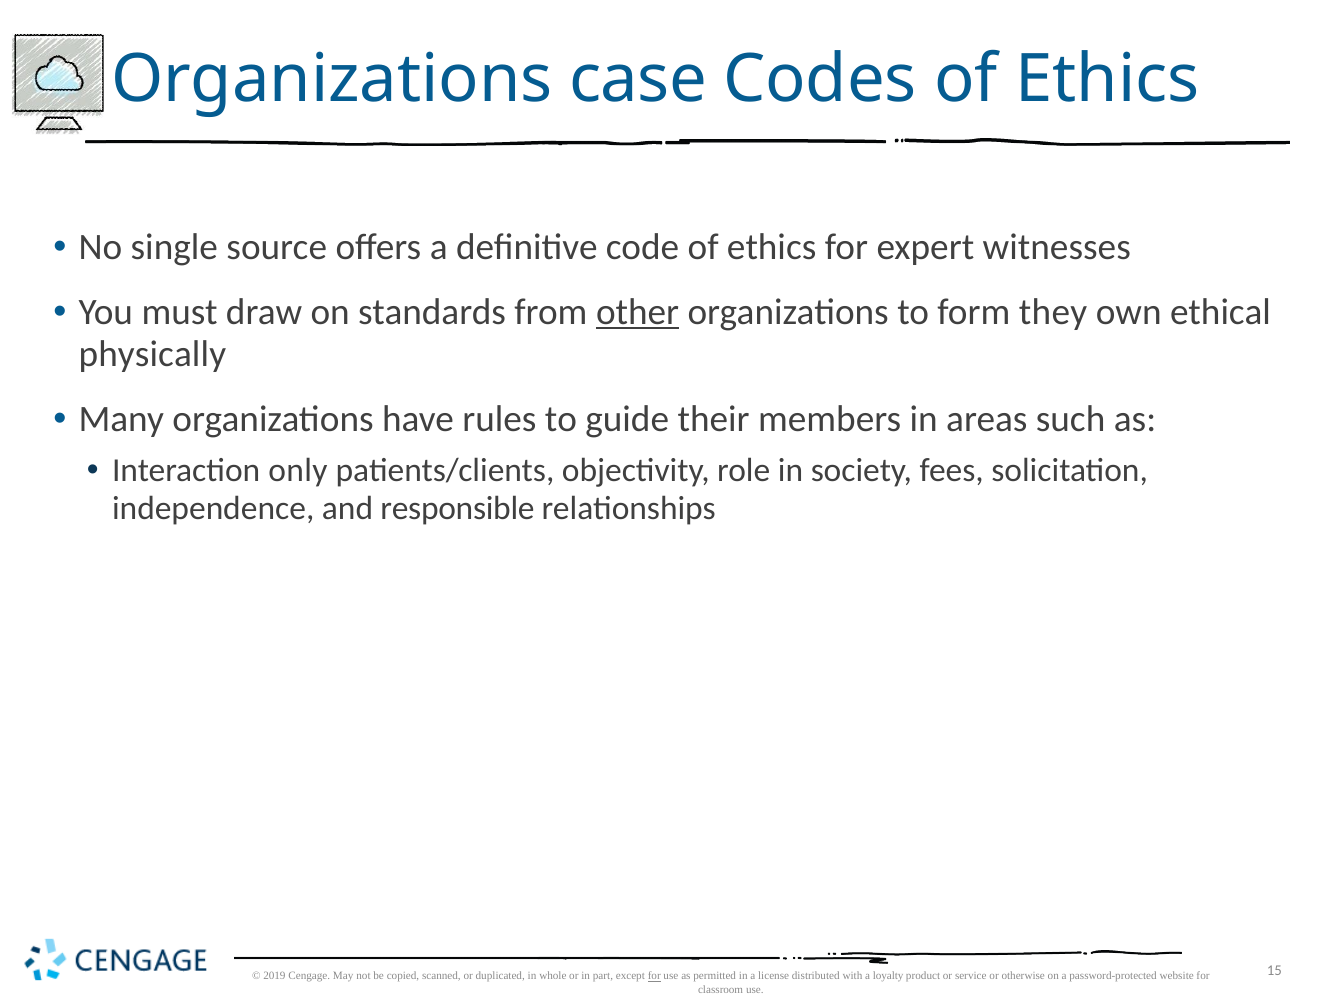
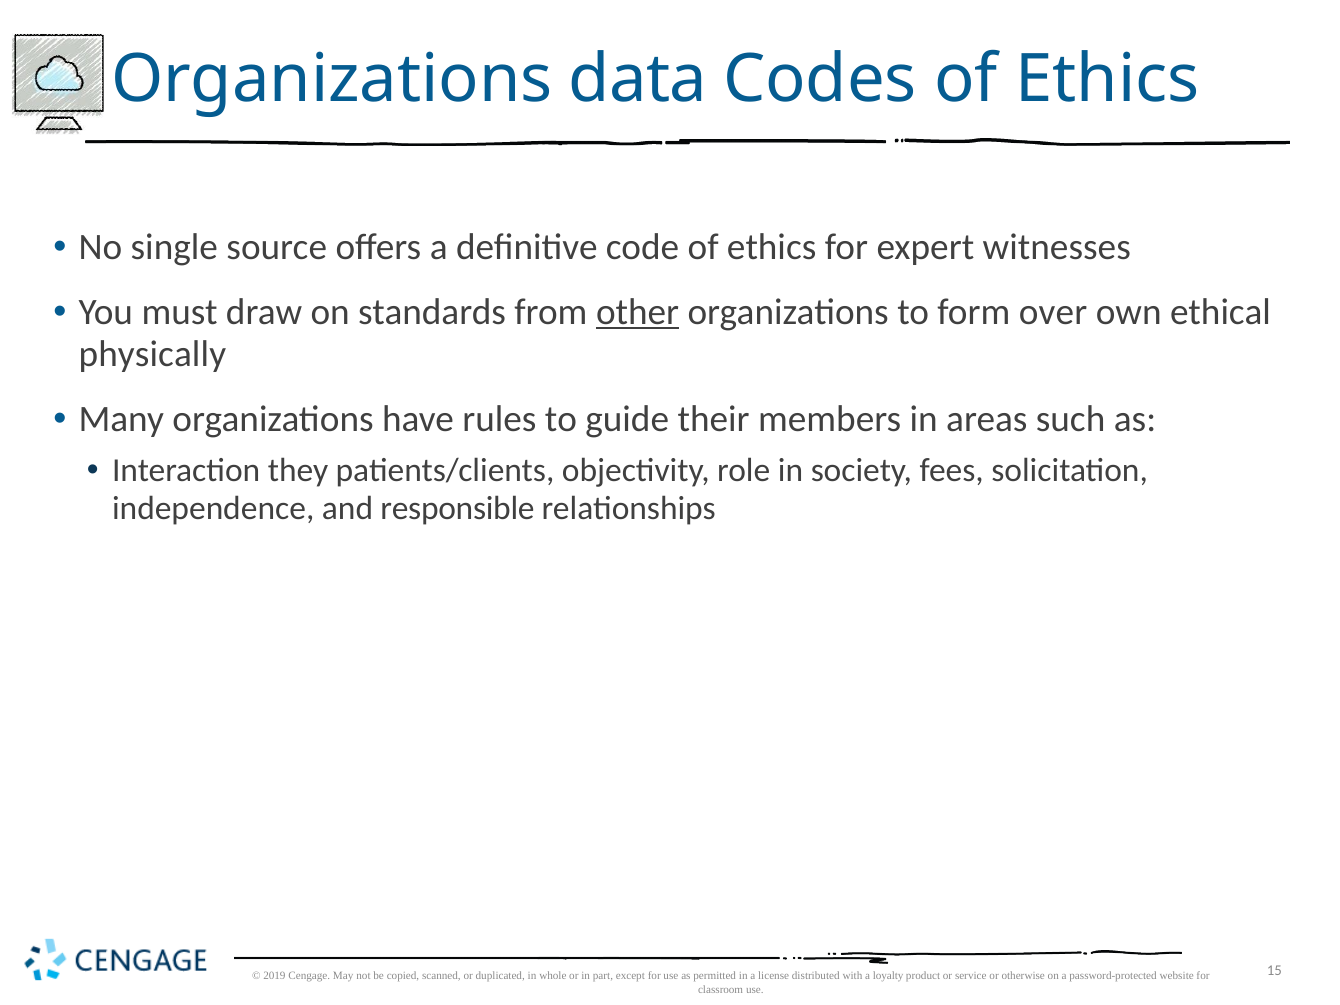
case: case -> data
they: they -> over
only: only -> they
for at (654, 976) underline: present -> none
